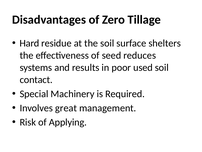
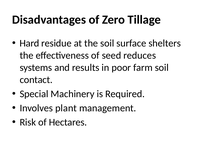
used: used -> farm
great: great -> plant
Applying: Applying -> Hectares
